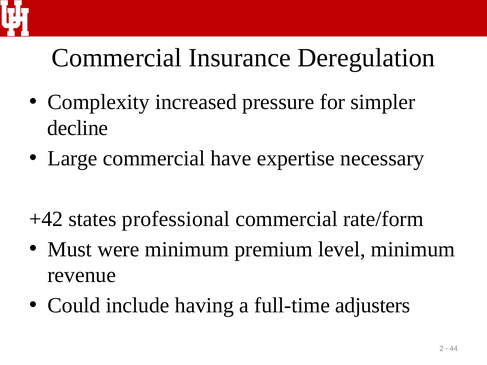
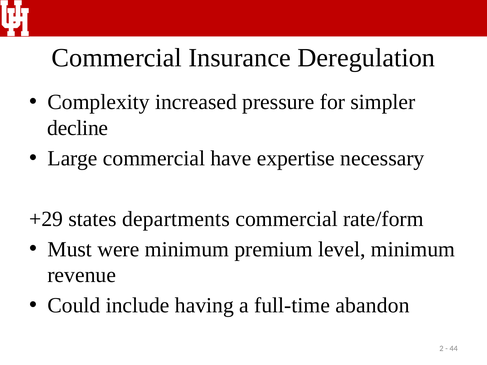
+42: +42 -> +29
professional: professional -> departments
adjusters: adjusters -> abandon
